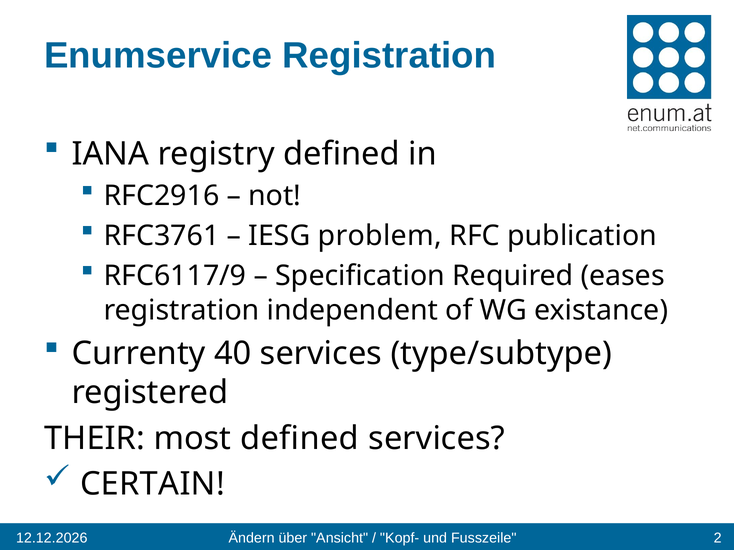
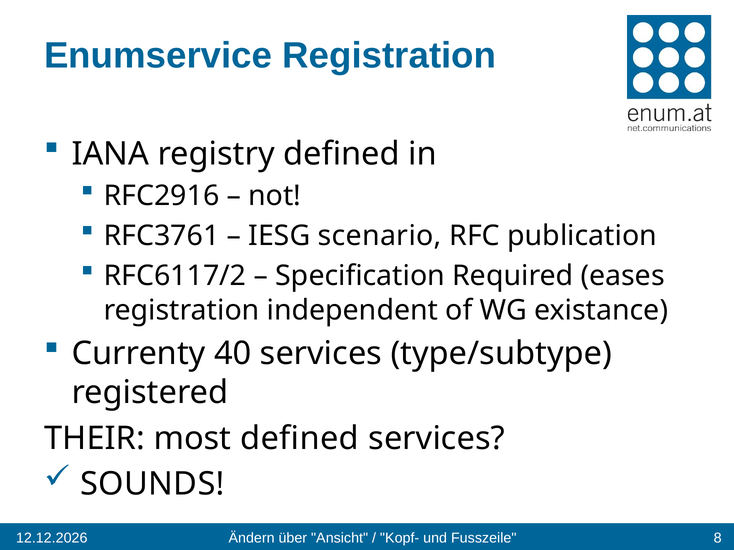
problem: problem -> scenario
RFC6117/9: RFC6117/9 -> RFC6117/2
CERTAIN: CERTAIN -> SOUNDS
2: 2 -> 8
